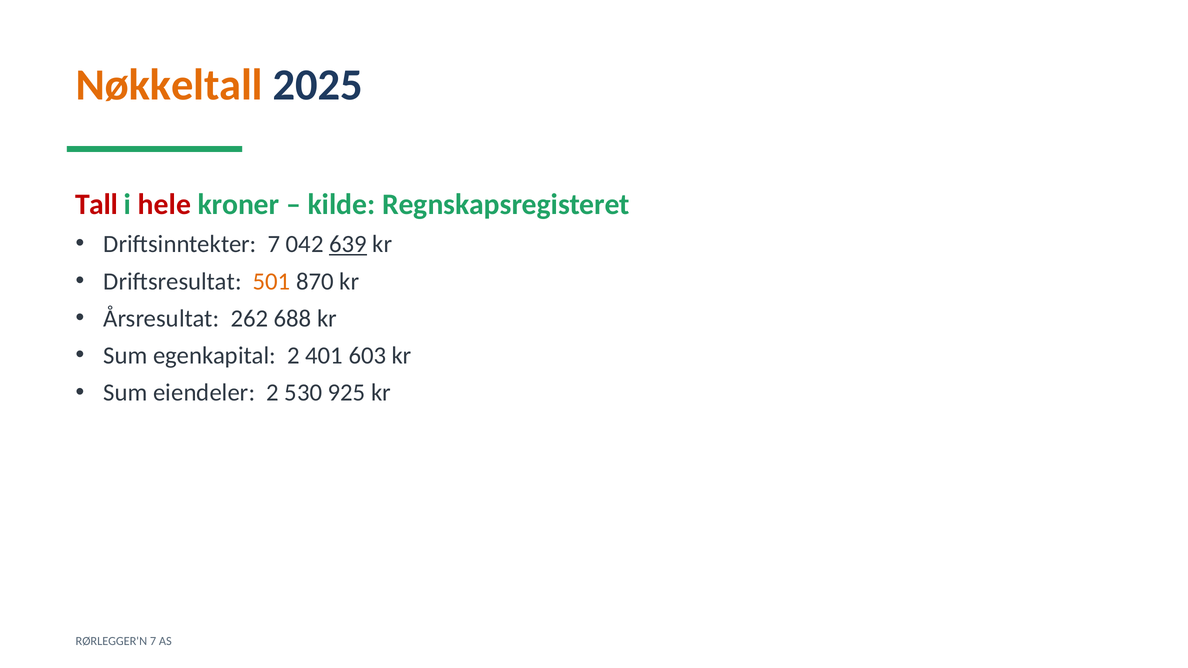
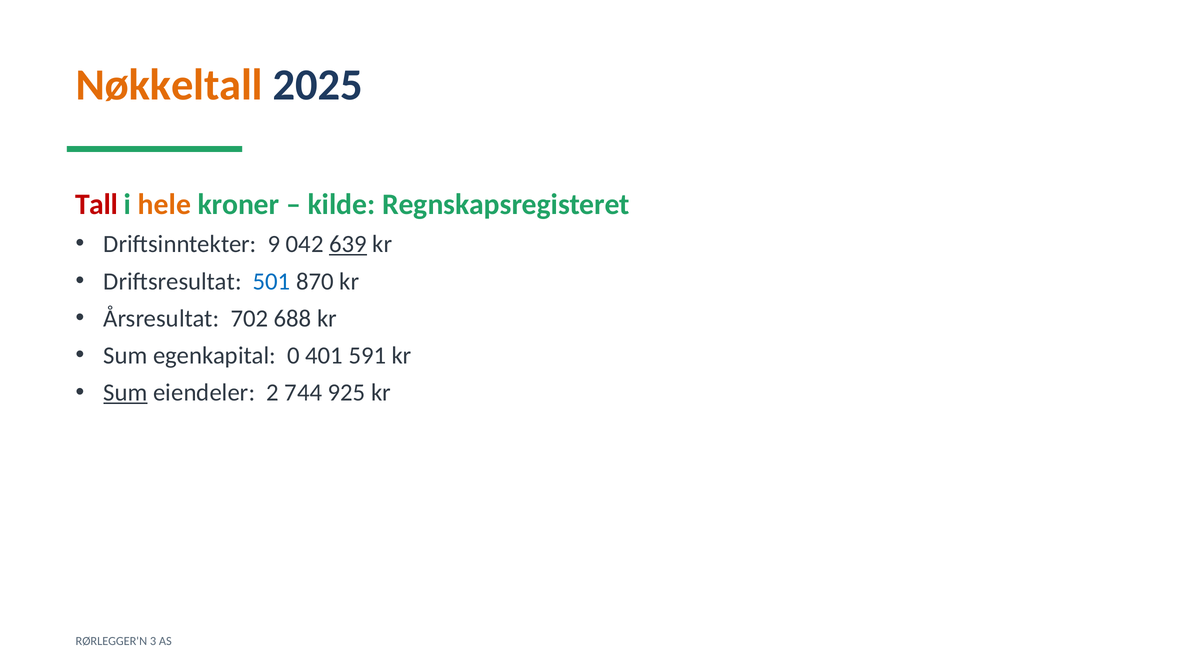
hele colour: red -> orange
Driftsinntekter 7: 7 -> 9
501 colour: orange -> blue
262: 262 -> 702
egenkapital 2: 2 -> 0
603: 603 -> 591
Sum at (125, 393) underline: none -> present
530: 530 -> 744
RØRLEGGER'N 7: 7 -> 3
